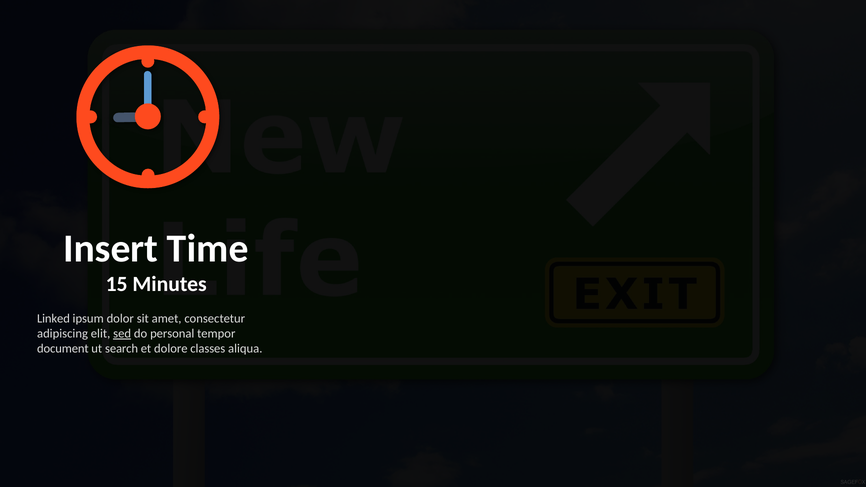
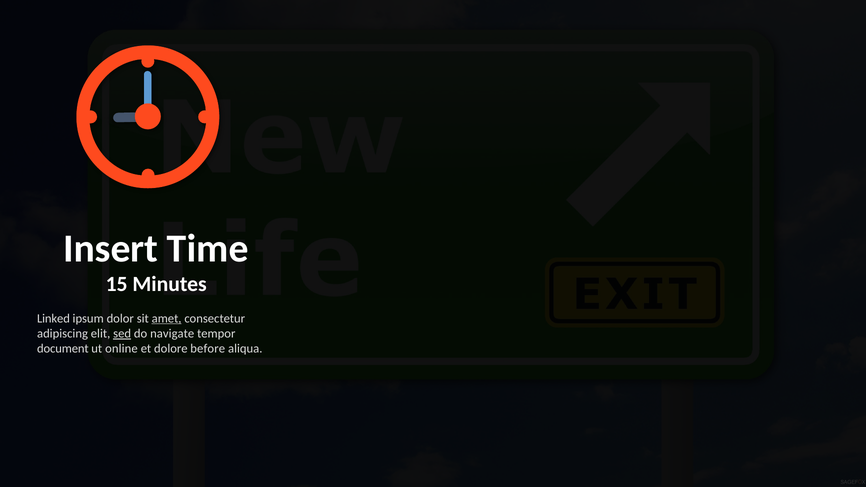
amet underline: none -> present
personal: personal -> navigate
search: search -> online
classes: classes -> before
